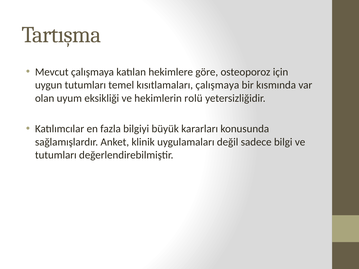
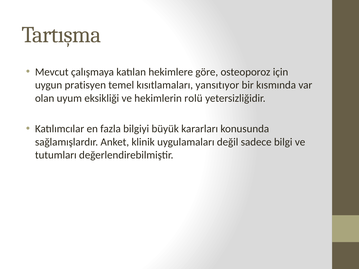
uygun tutumları: tutumları -> pratisyen
kısıtlamaları çalışmaya: çalışmaya -> yansıtıyor
